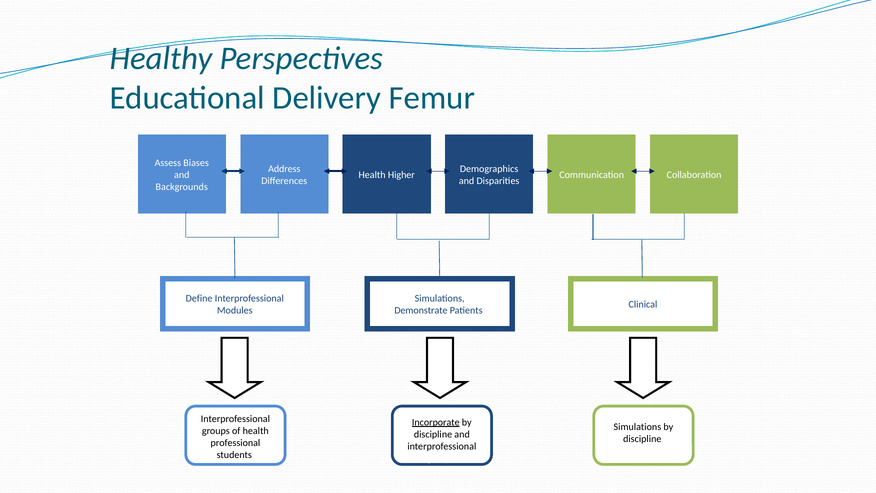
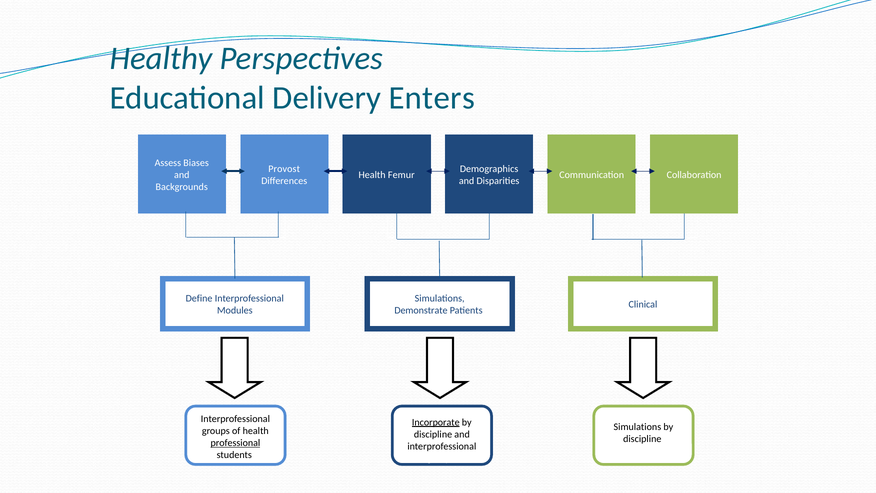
Femur: Femur -> Enters
Address: Address -> Provost
Higher: Higher -> Femur
professional underline: none -> present
